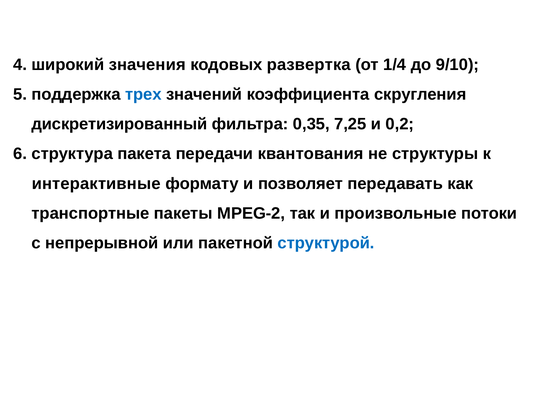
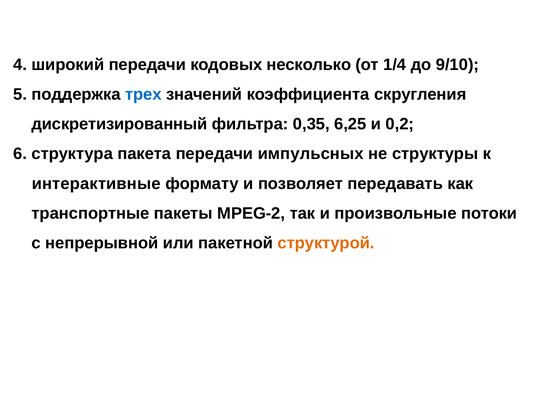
широкий значения: значения -> передачи
развертка: развертка -> несколько
7,25: 7,25 -> 6,25
квантования: квантования -> импульсных
структурой colour: blue -> orange
